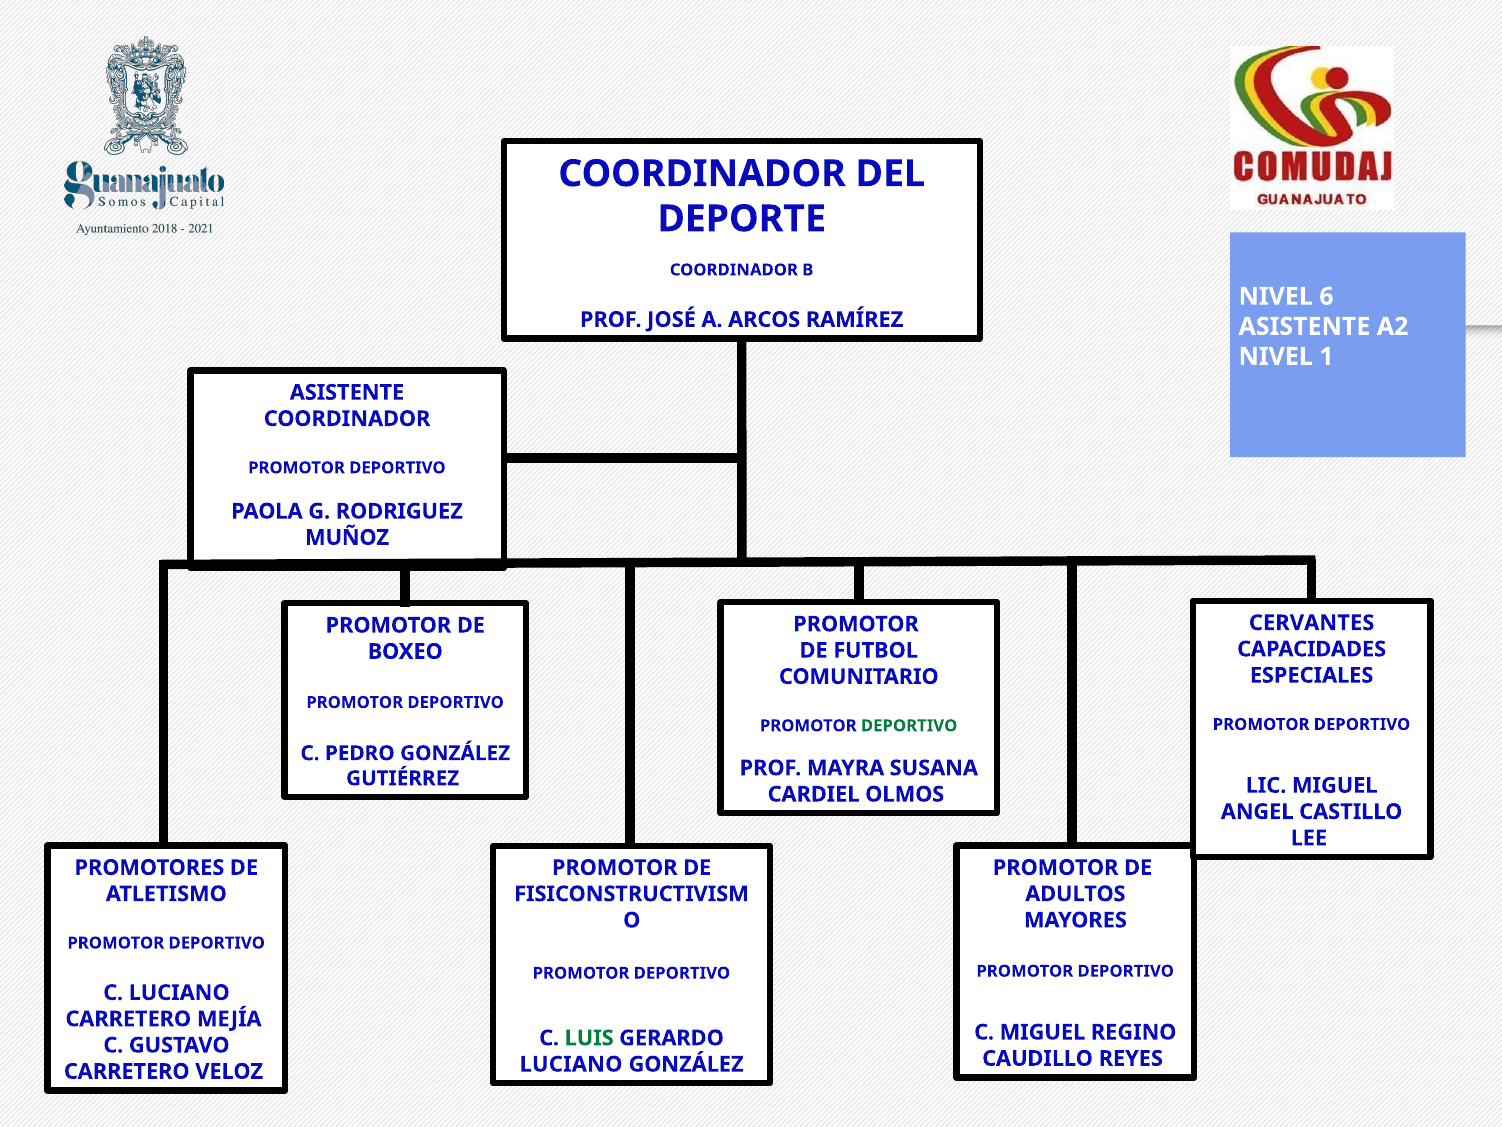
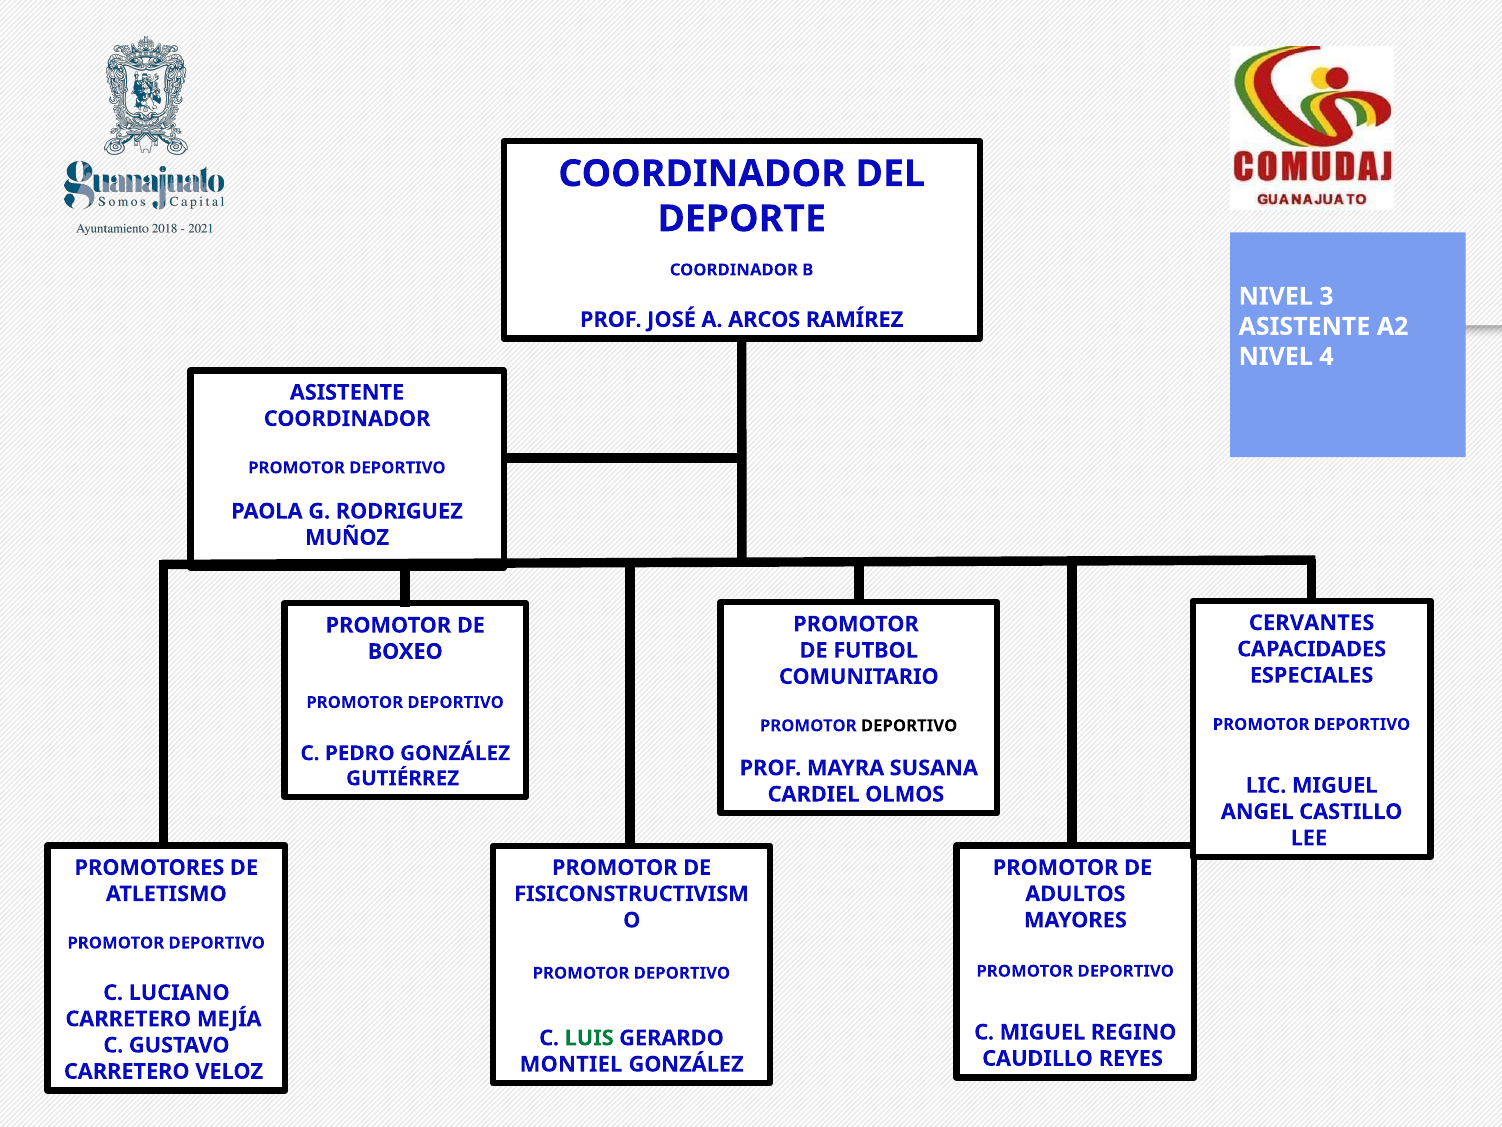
6: 6 -> 3
1: 1 -> 4
DEPORTIVO at (909, 725) colour: green -> black
LUCIANO at (571, 1064): LUCIANO -> MONTIEL
